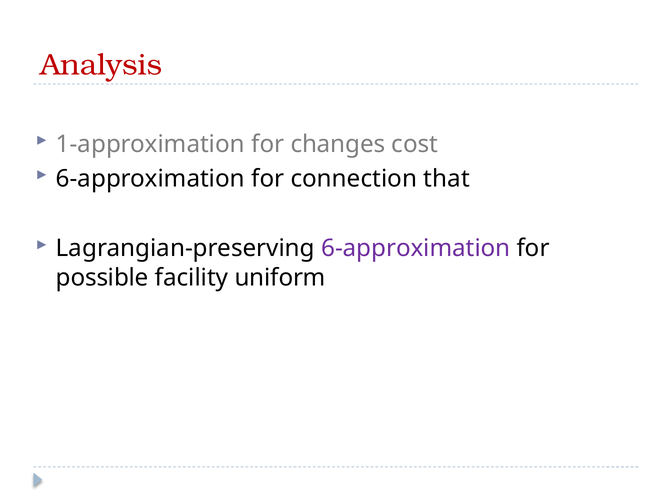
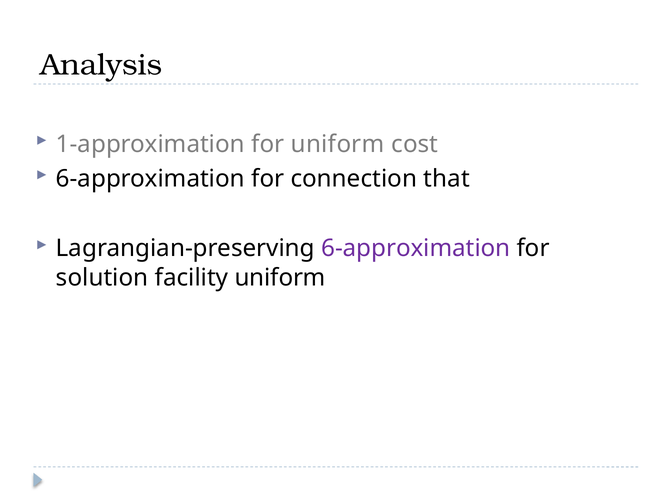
Analysis colour: red -> black
for changes: changes -> uniform
possible: possible -> solution
